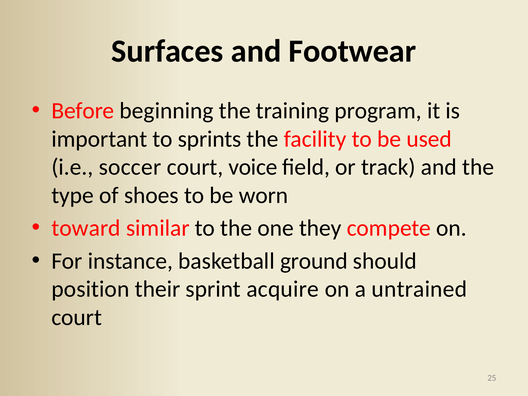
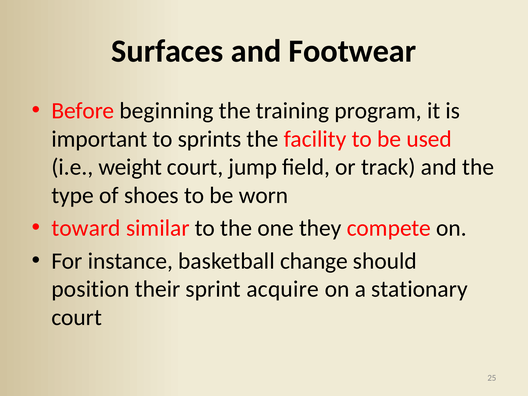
soccer: soccer -> weight
voice: voice -> jump
ground: ground -> change
untrained: untrained -> stationary
